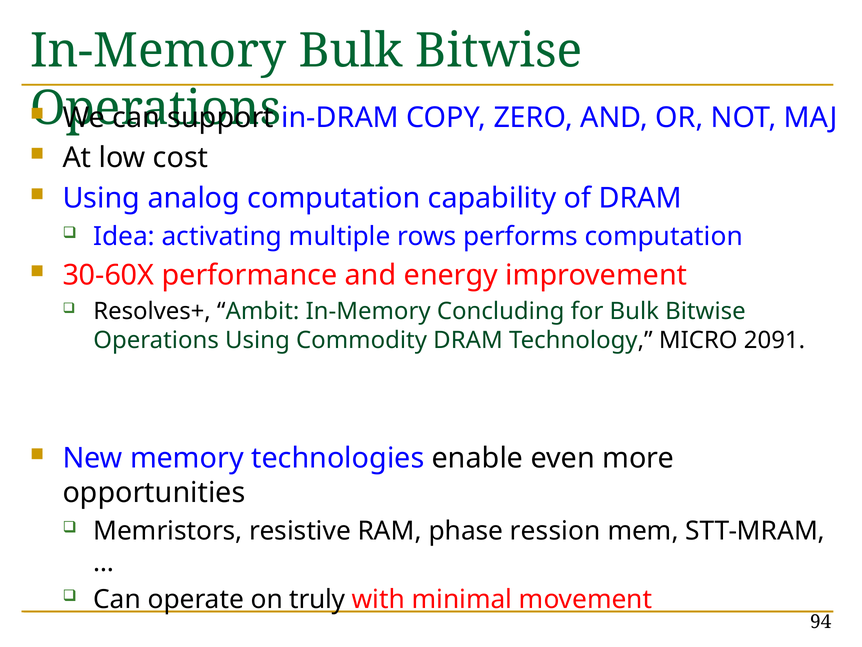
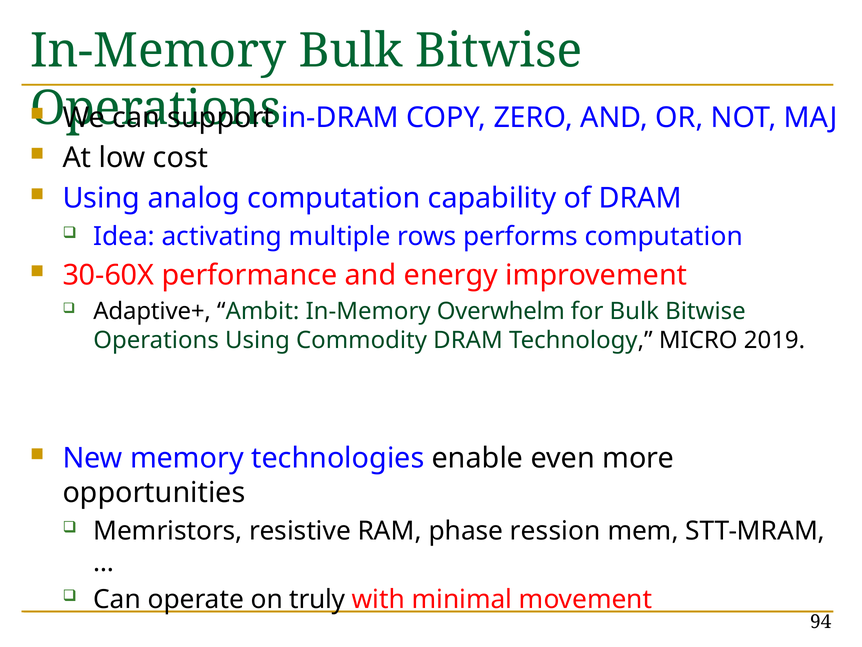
Resolves+: Resolves+ -> Adaptive+
Concluding: Concluding -> Overwhelm
2091: 2091 -> 2019
